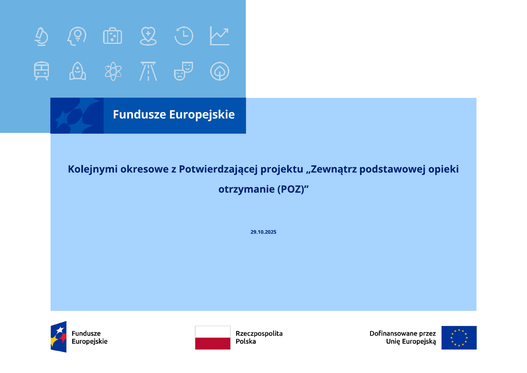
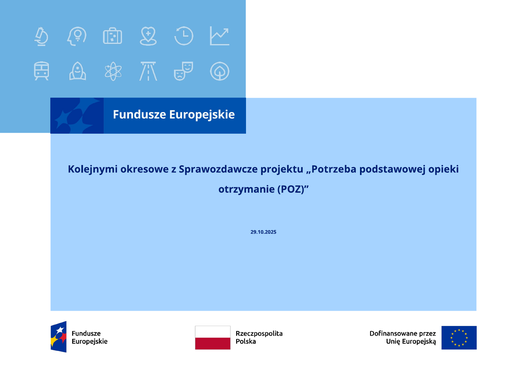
Potwierdzającej: Potwierdzającej -> Sprawozdawcze
„Zewnątrz: „Zewnątrz -> „Potrzeba
